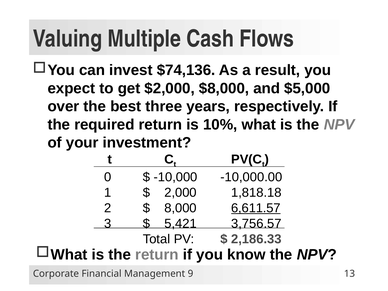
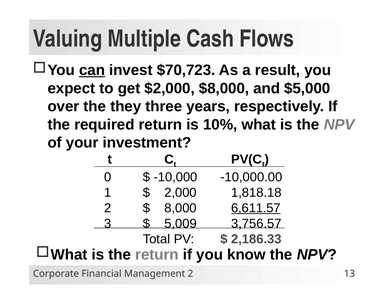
can underline: none -> present
$74,136: $74,136 -> $70,723
best: best -> they
5,421: 5,421 -> 5,009
Management 9: 9 -> 2
